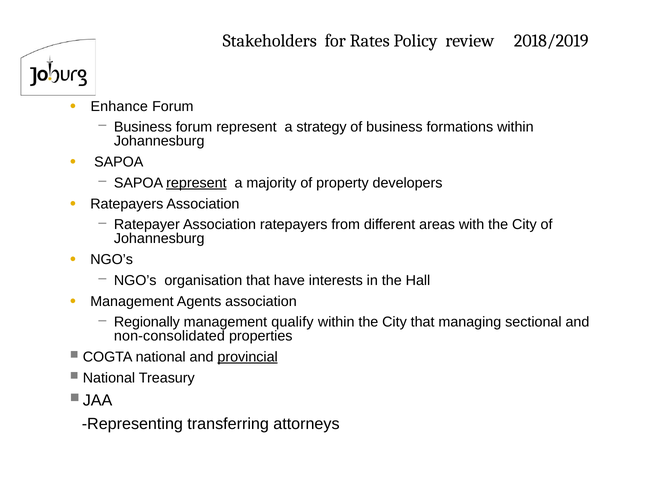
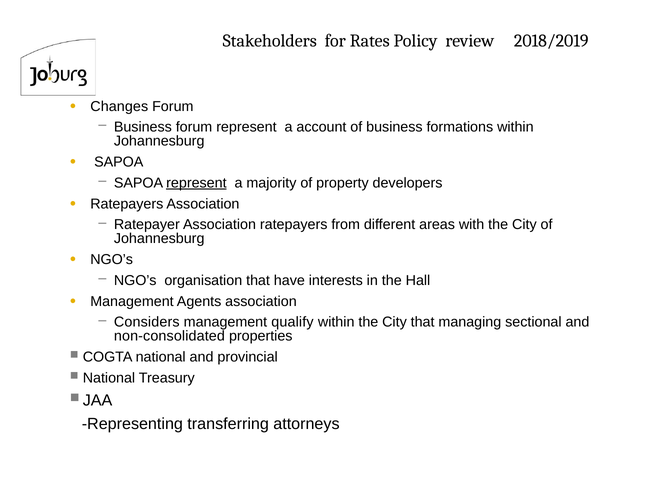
Enhance: Enhance -> Changes
strategy: strategy -> account
Regionally: Regionally -> Considers
provincial underline: present -> none
